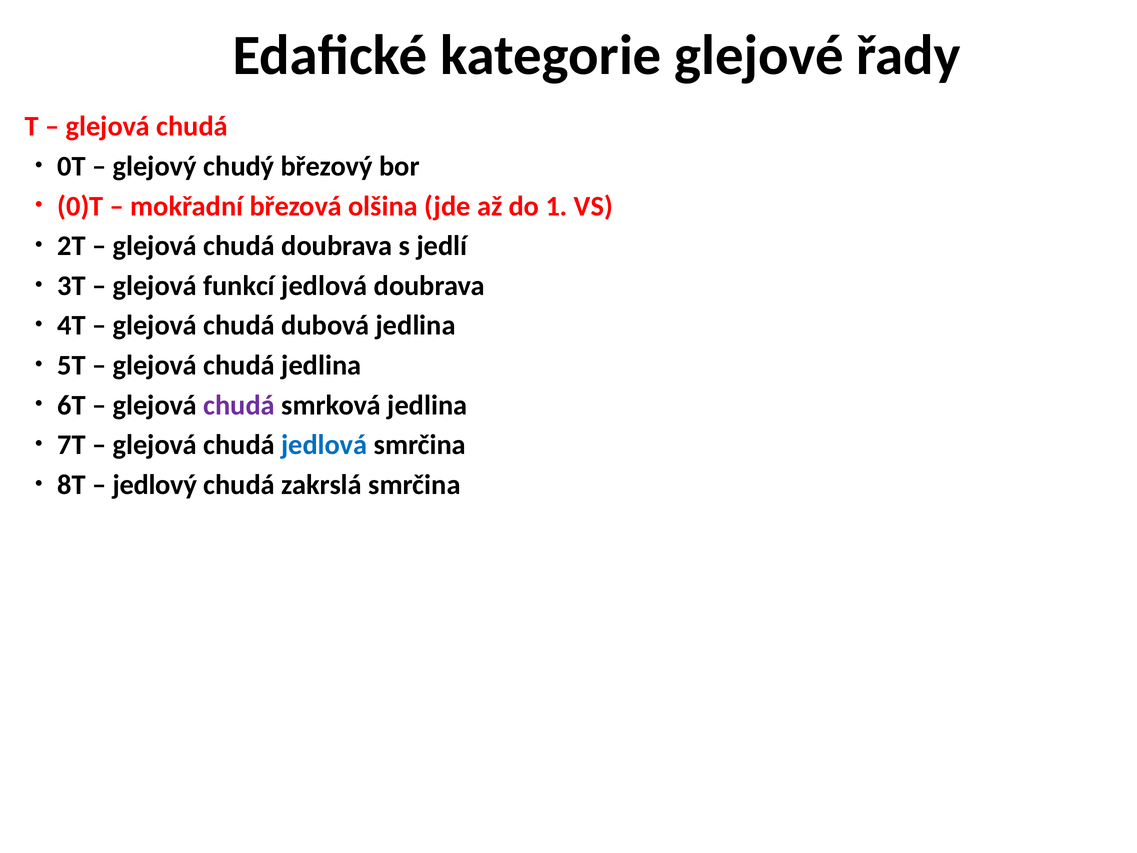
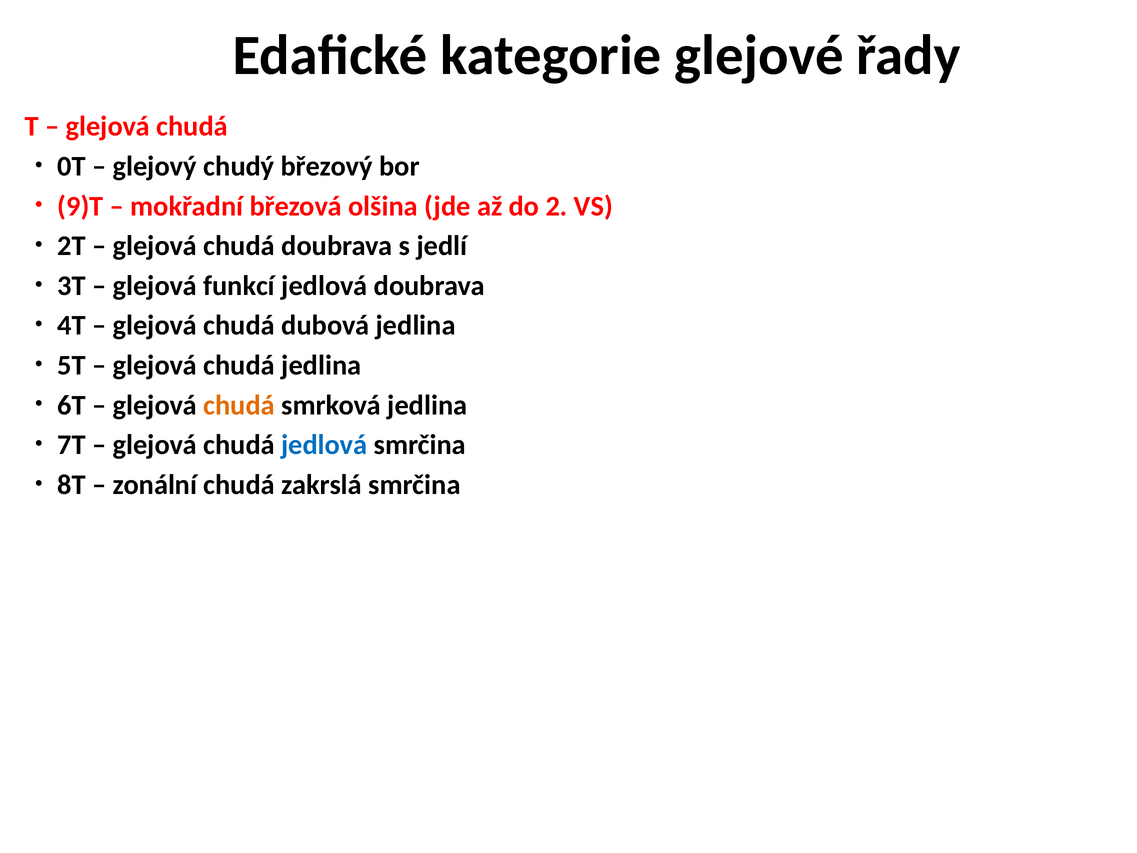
0)T: 0)T -> 9)T
1: 1 -> 2
chudá at (239, 405) colour: purple -> orange
jedlový: jedlový -> zonální
